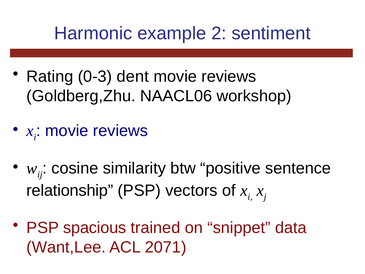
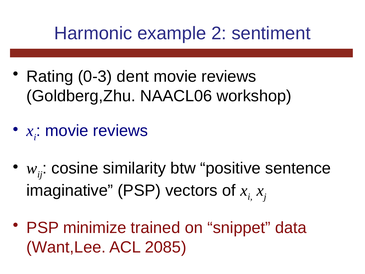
relationship: relationship -> imaginative
spacious: spacious -> minimize
2071: 2071 -> 2085
